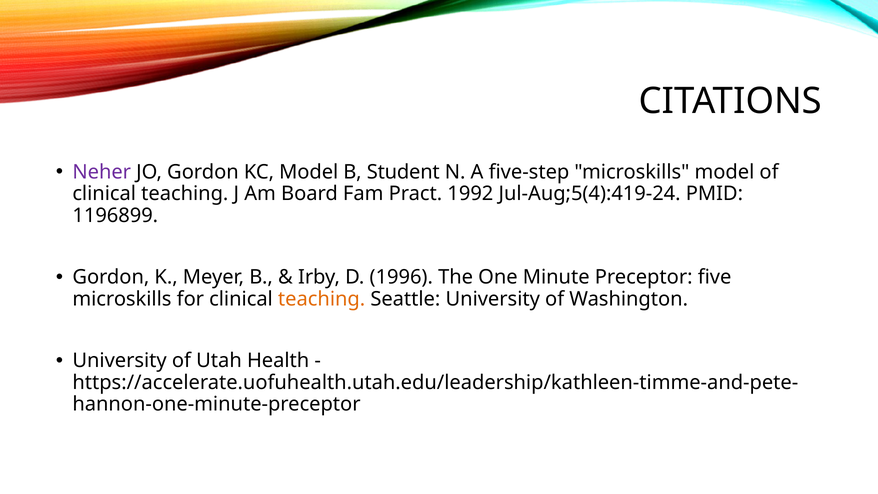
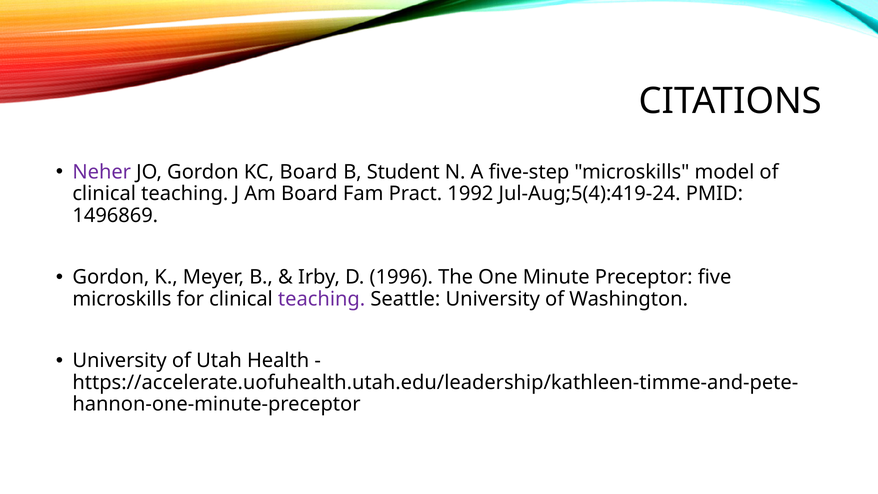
KC Model: Model -> Board
1196899: 1196899 -> 1496869
teaching at (322, 299) colour: orange -> purple
